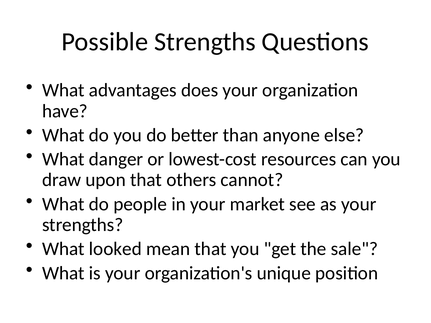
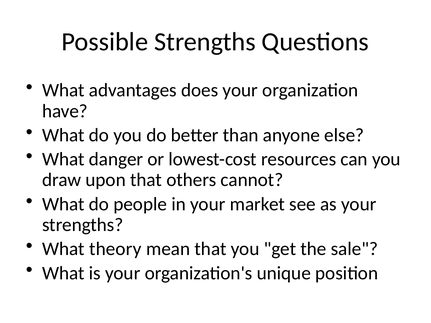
looked: looked -> theory
